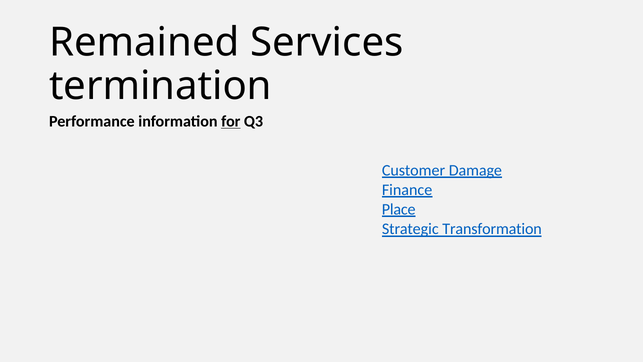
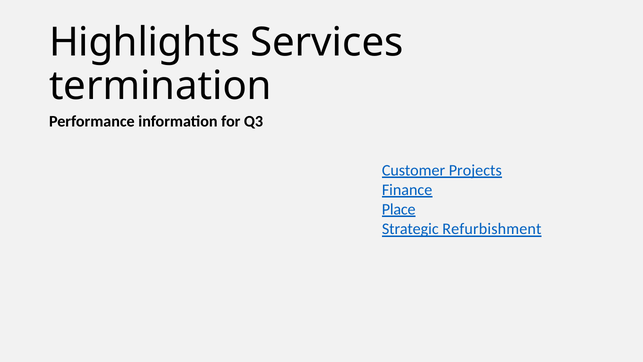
Remained: Remained -> Highlights
for underline: present -> none
Damage: Damage -> Projects
Transformation: Transformation -> Refurbishment
